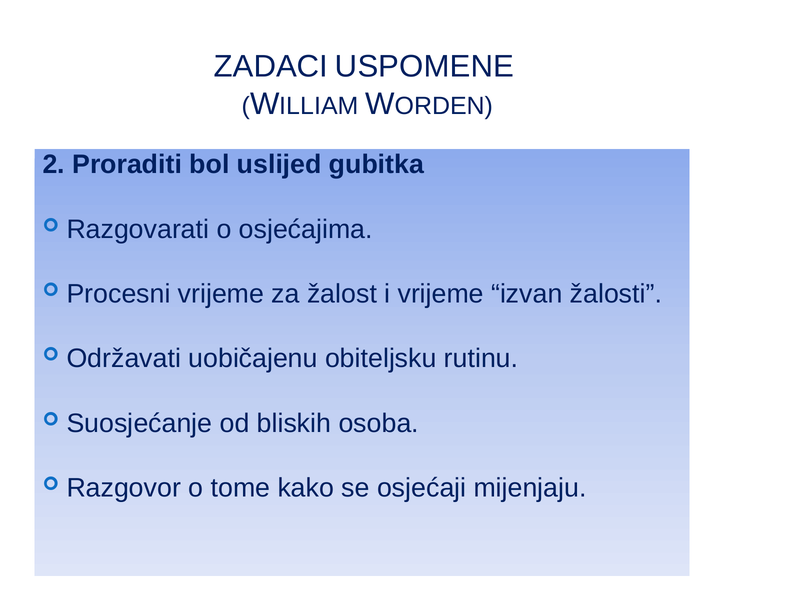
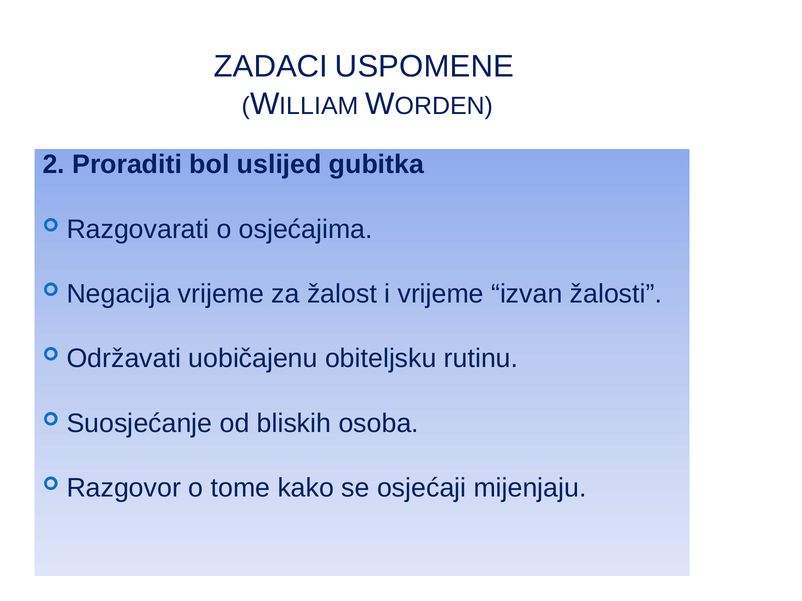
Procesni: Procesni -> Negacija
